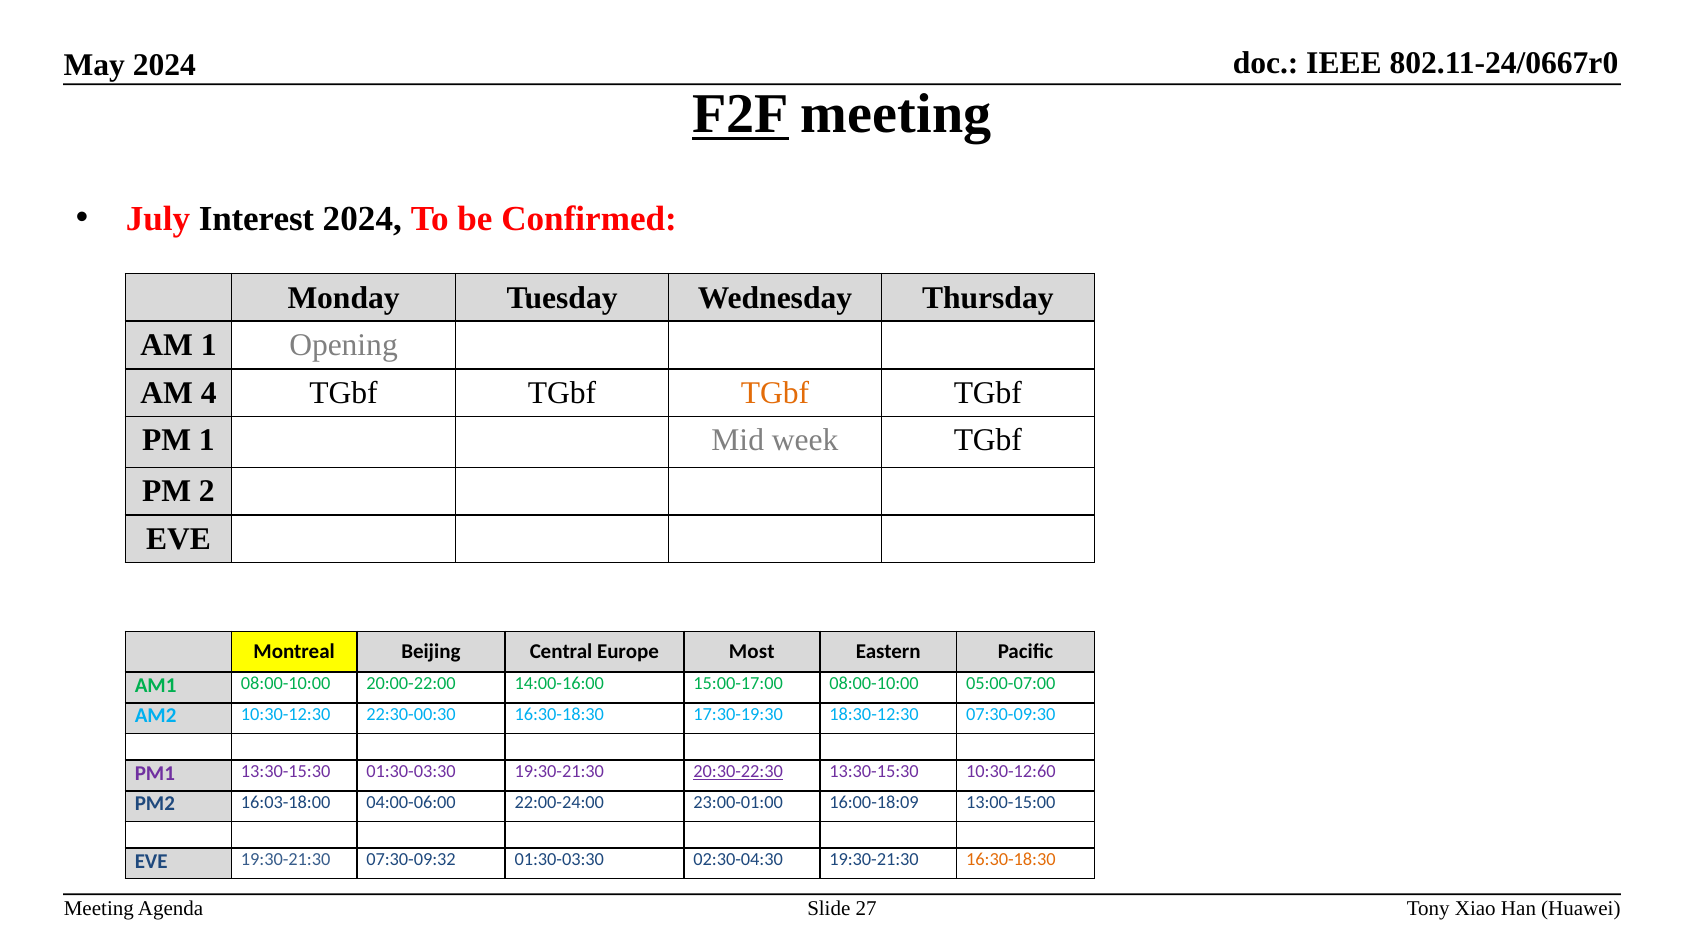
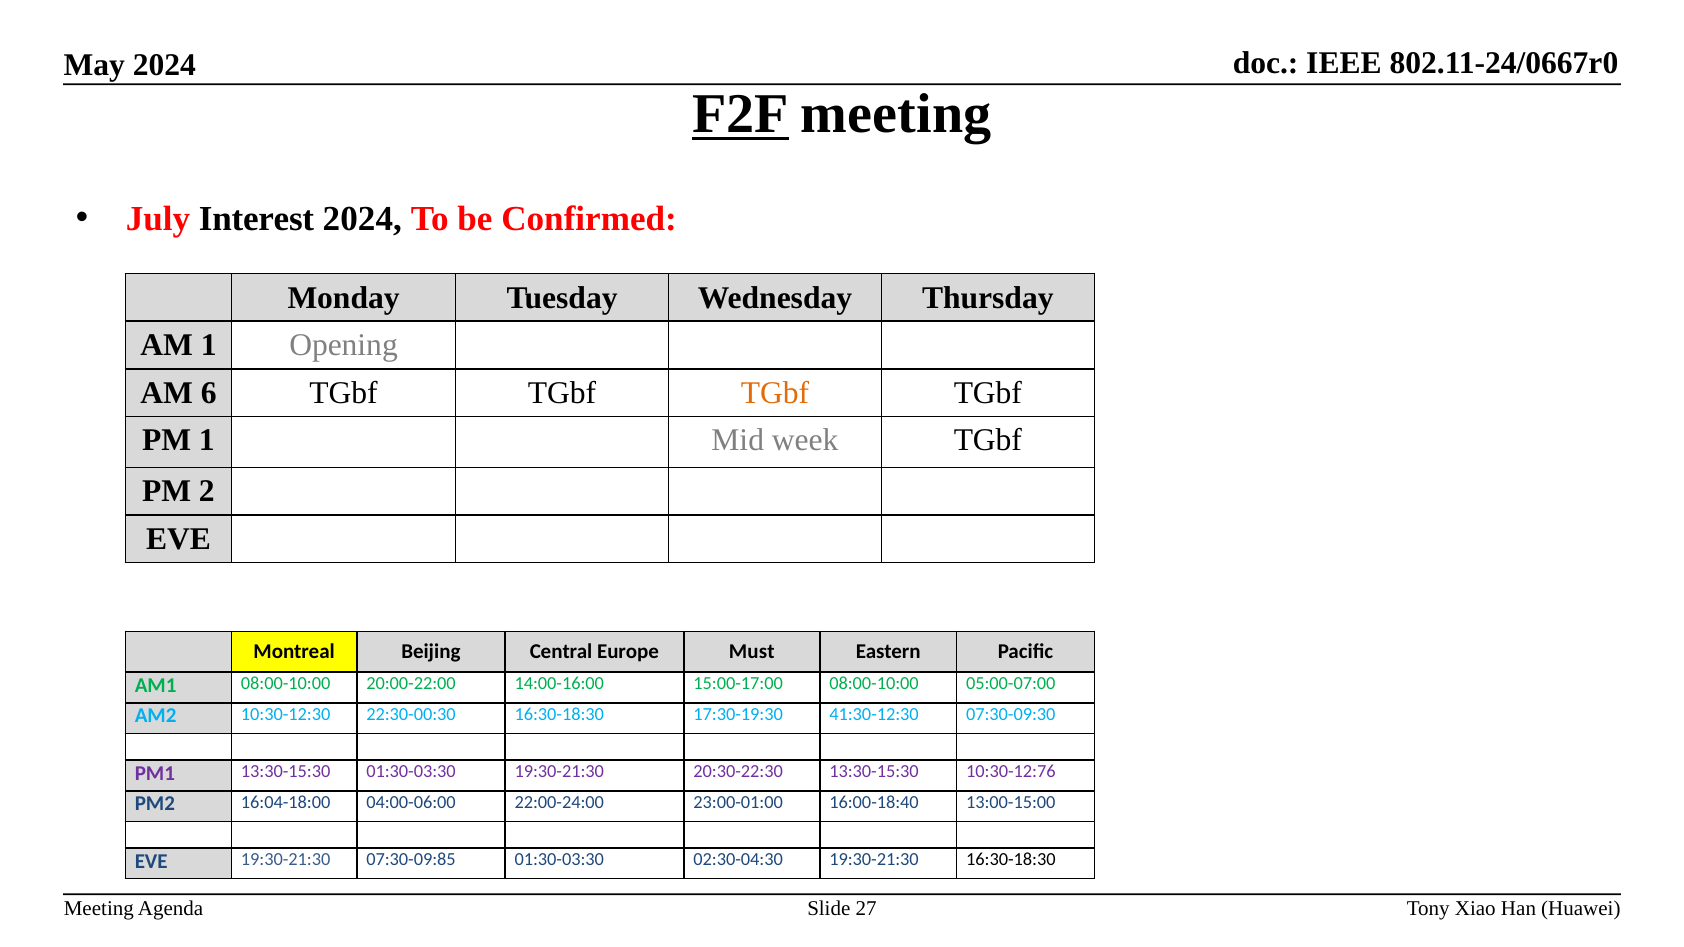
4: 4 -> 6
Most: Most -> Must
18:30-12:30: 18:30-12:30 -> 41:30-12:30
20:30-22:30 underline: present -> none
10:30-12:60: 10:30-12:60 -> 10:30-12:76
16:03-18:00: 16:03-18:00 -> 16:04-18:00
16:00-18:09: 16:00-18:09 -> 16:00-18:40
07:30-09:32: 07:30-09:32 -> 07:30-09:85
16:30-18:30 at (1011, 860) colour: orange -> black
